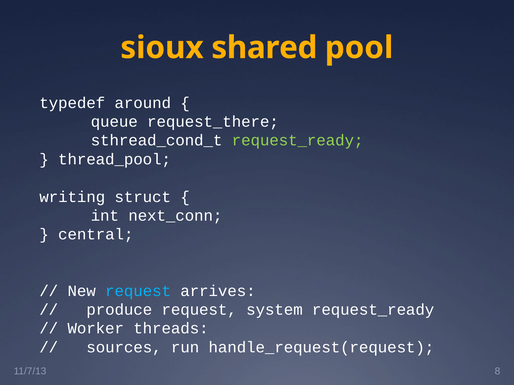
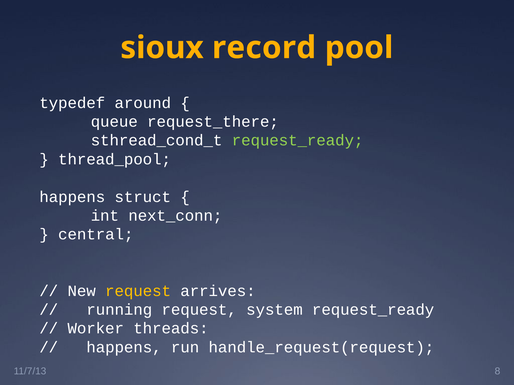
shared: shared -> record
writing at (72, 197): writing -> happens
request at (138, 291) colour: light blue -> yellow
produce: produce -> running
sources at (124, 348): sources -> happens
